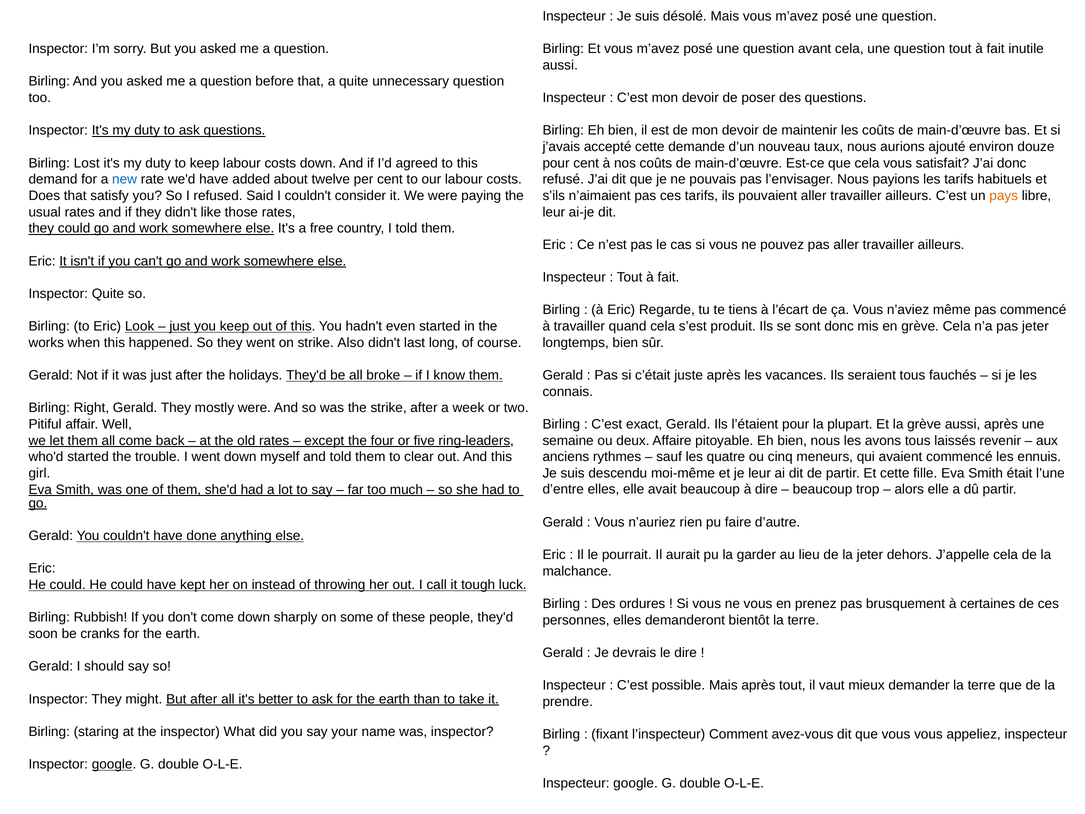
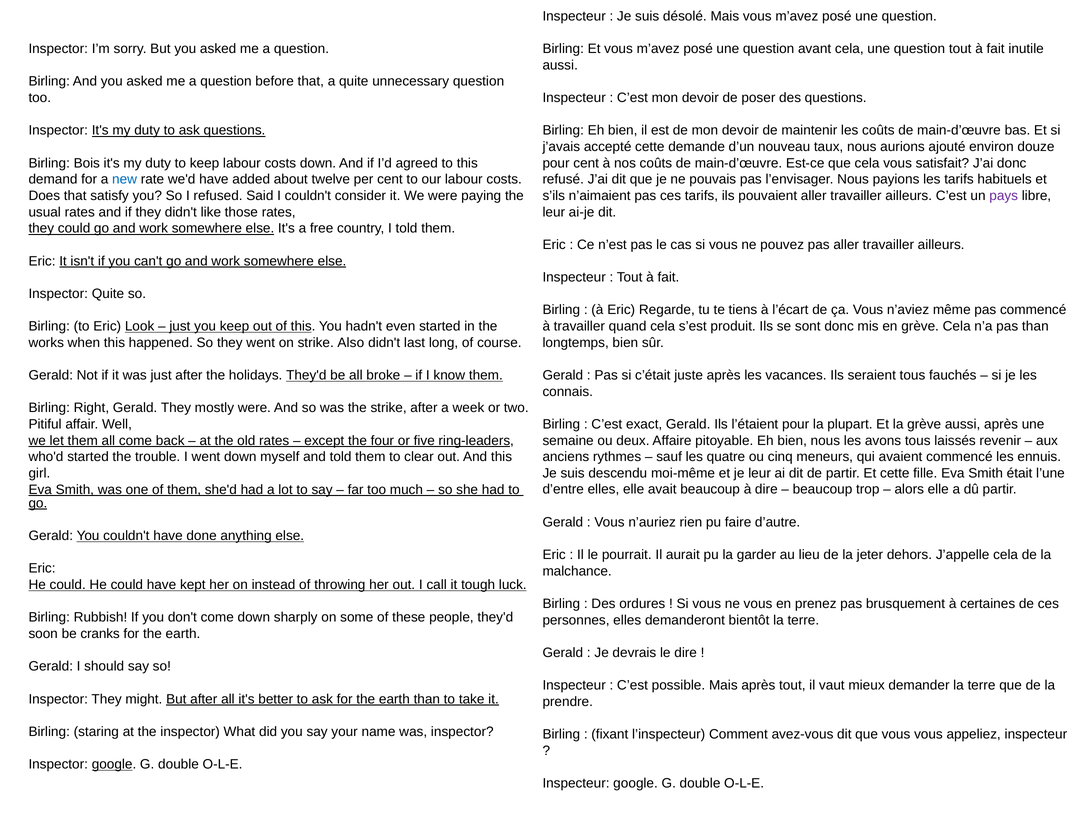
Lost: Lost -> Bois
pays colour: orange -> purple
pas jeter: jeter -> than
